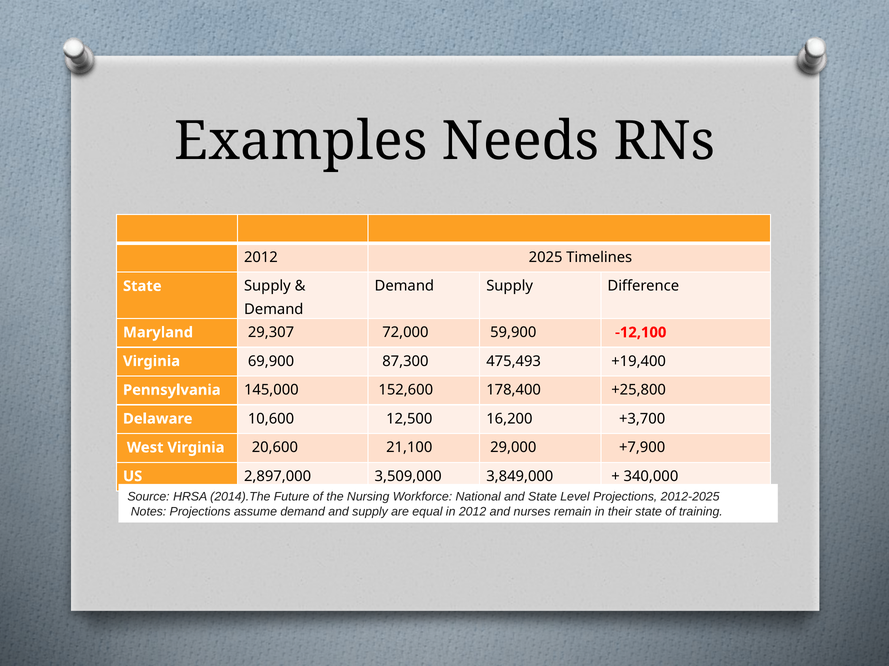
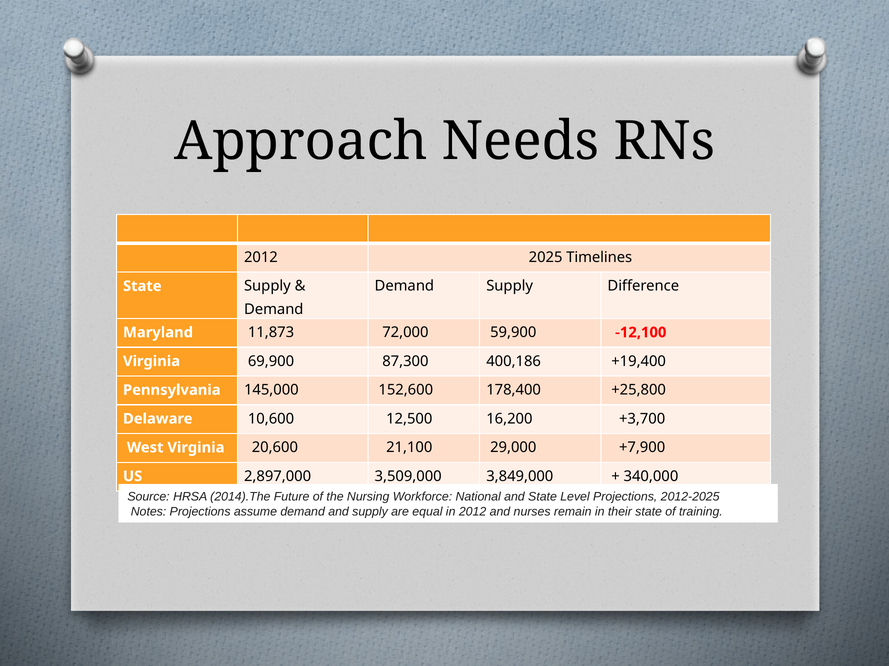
Examples: Examples -> Approach
29,307: 29,307 -> 11,873
475,493: 475,493 -> 400,186
